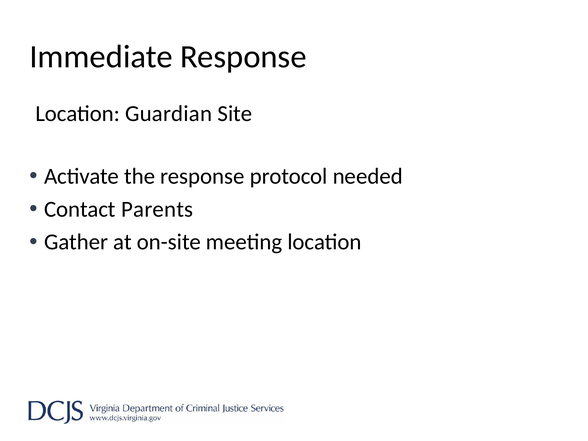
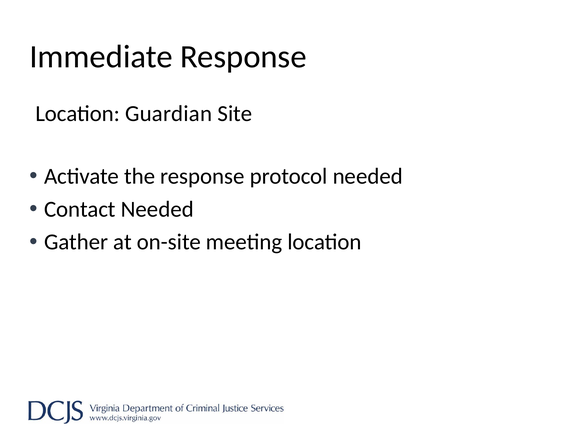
Contact Parents: Parents -> Needed
